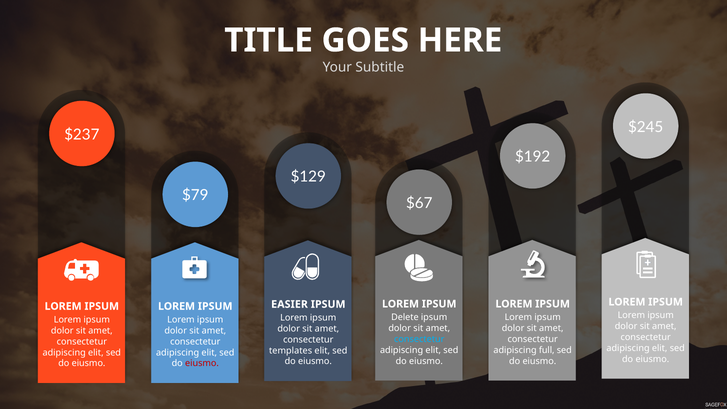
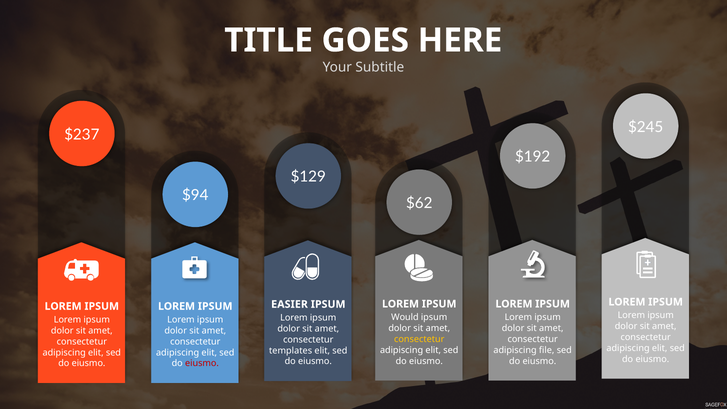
$79: $79 -> $94
$67: $67 -> $62
Delete: Delete -> Would
consectetur at (419, 339) colour: light blue -> yellow
full: full -> file
